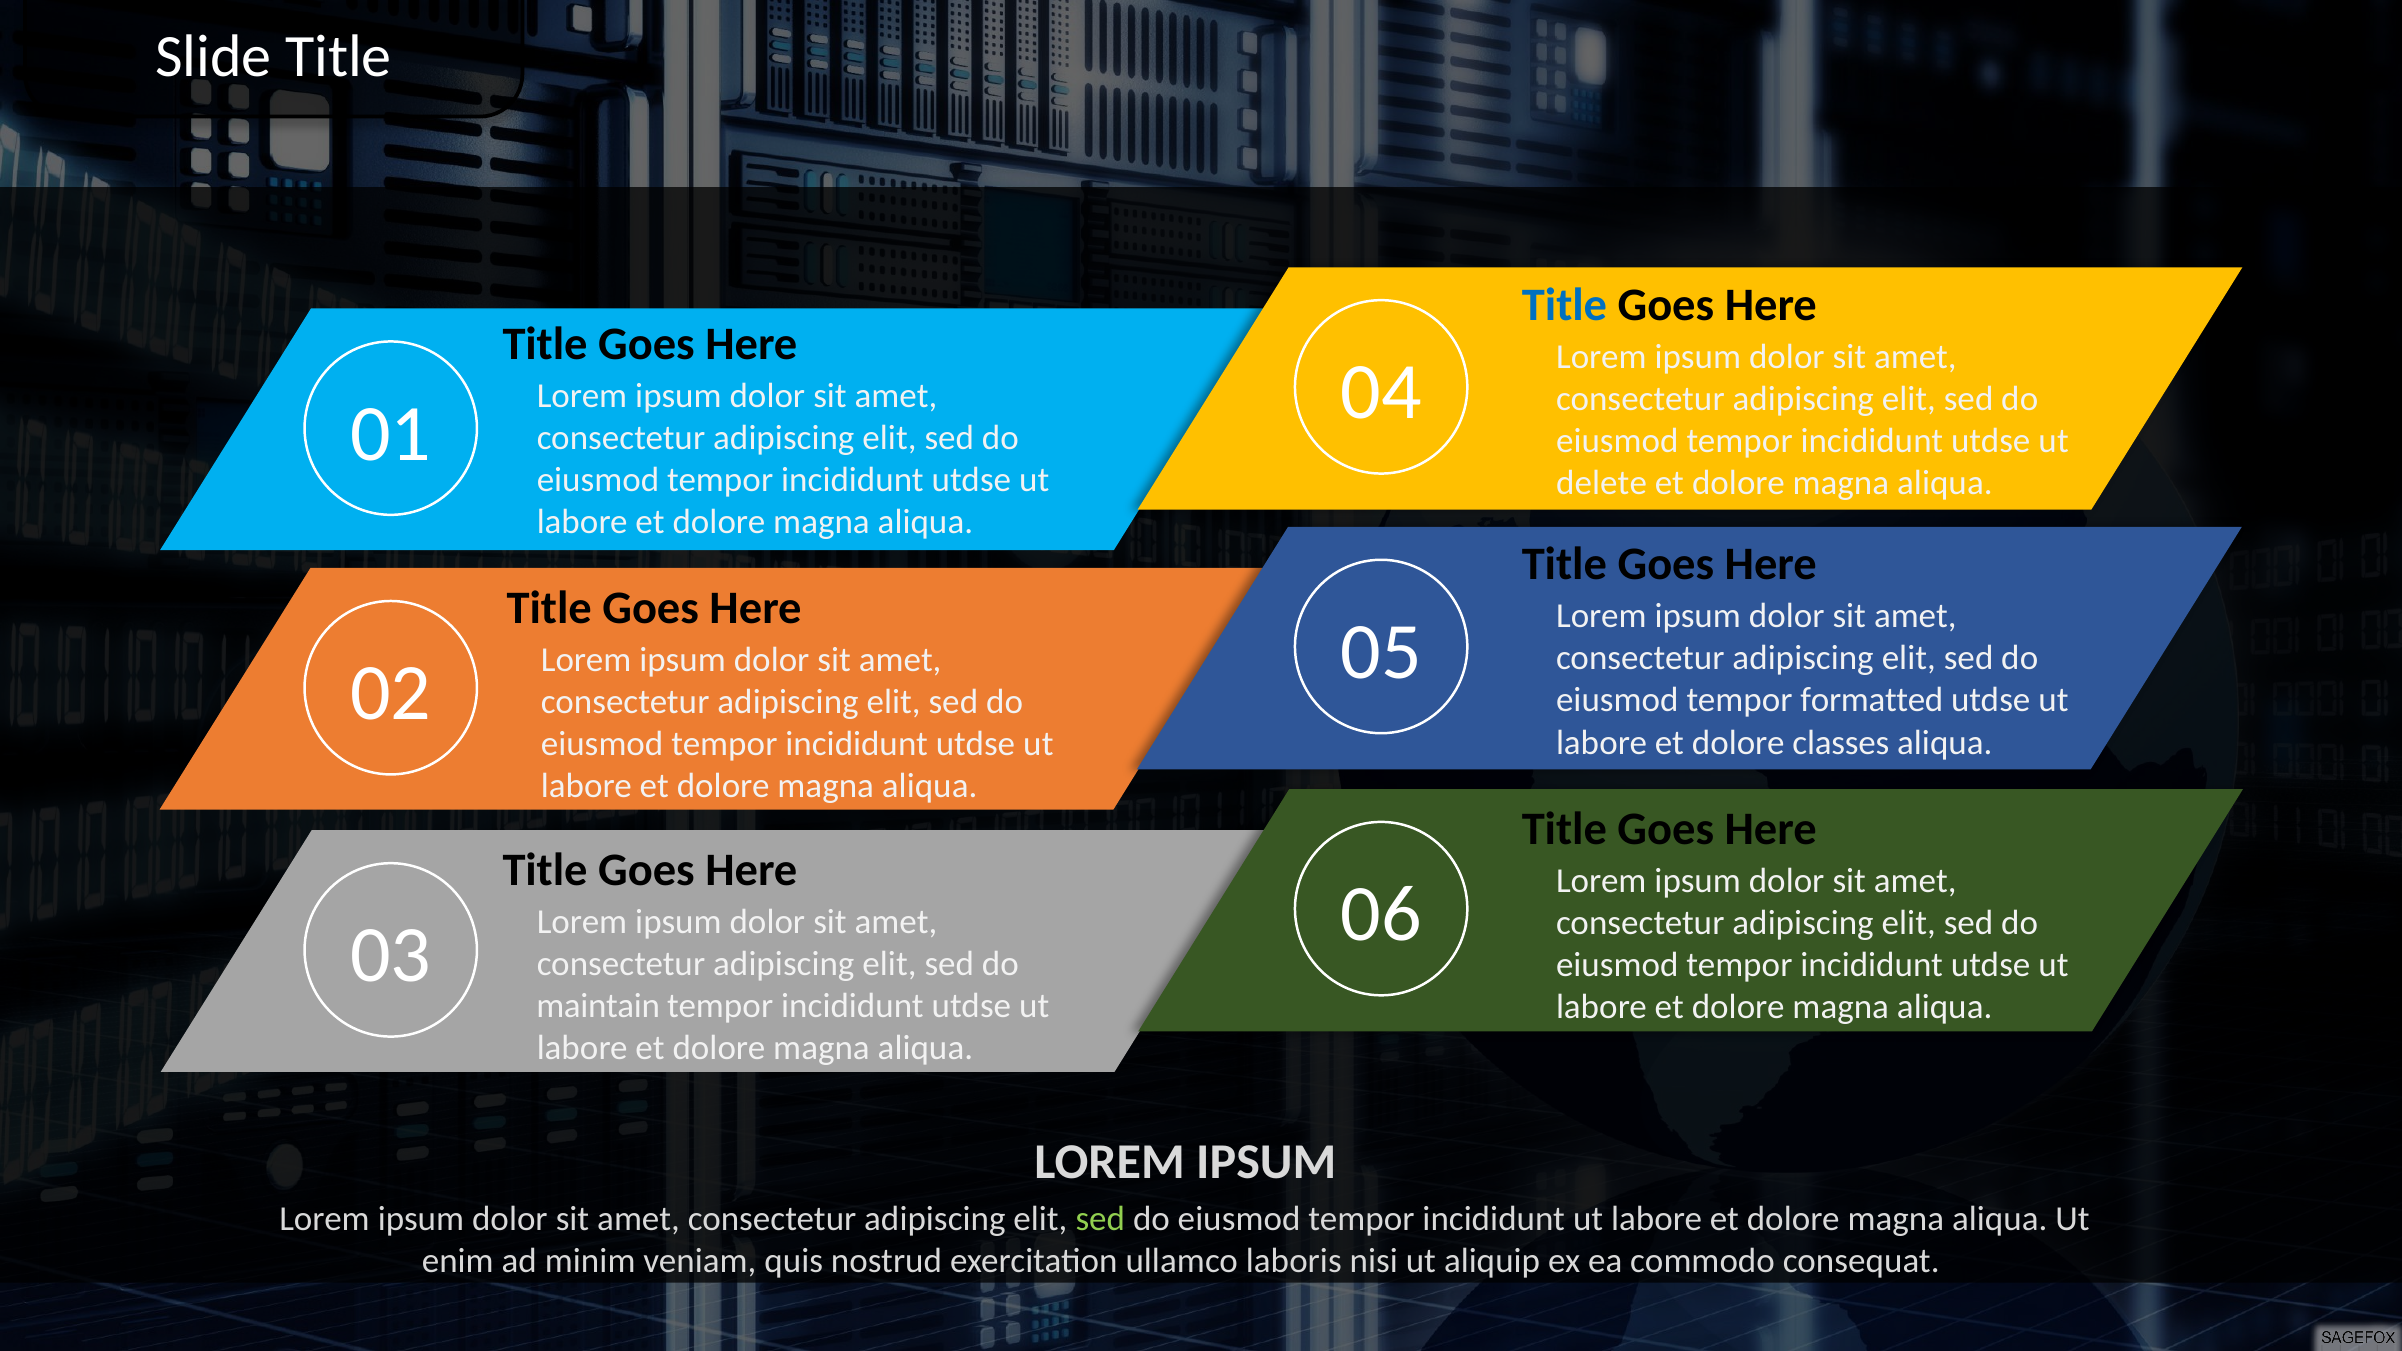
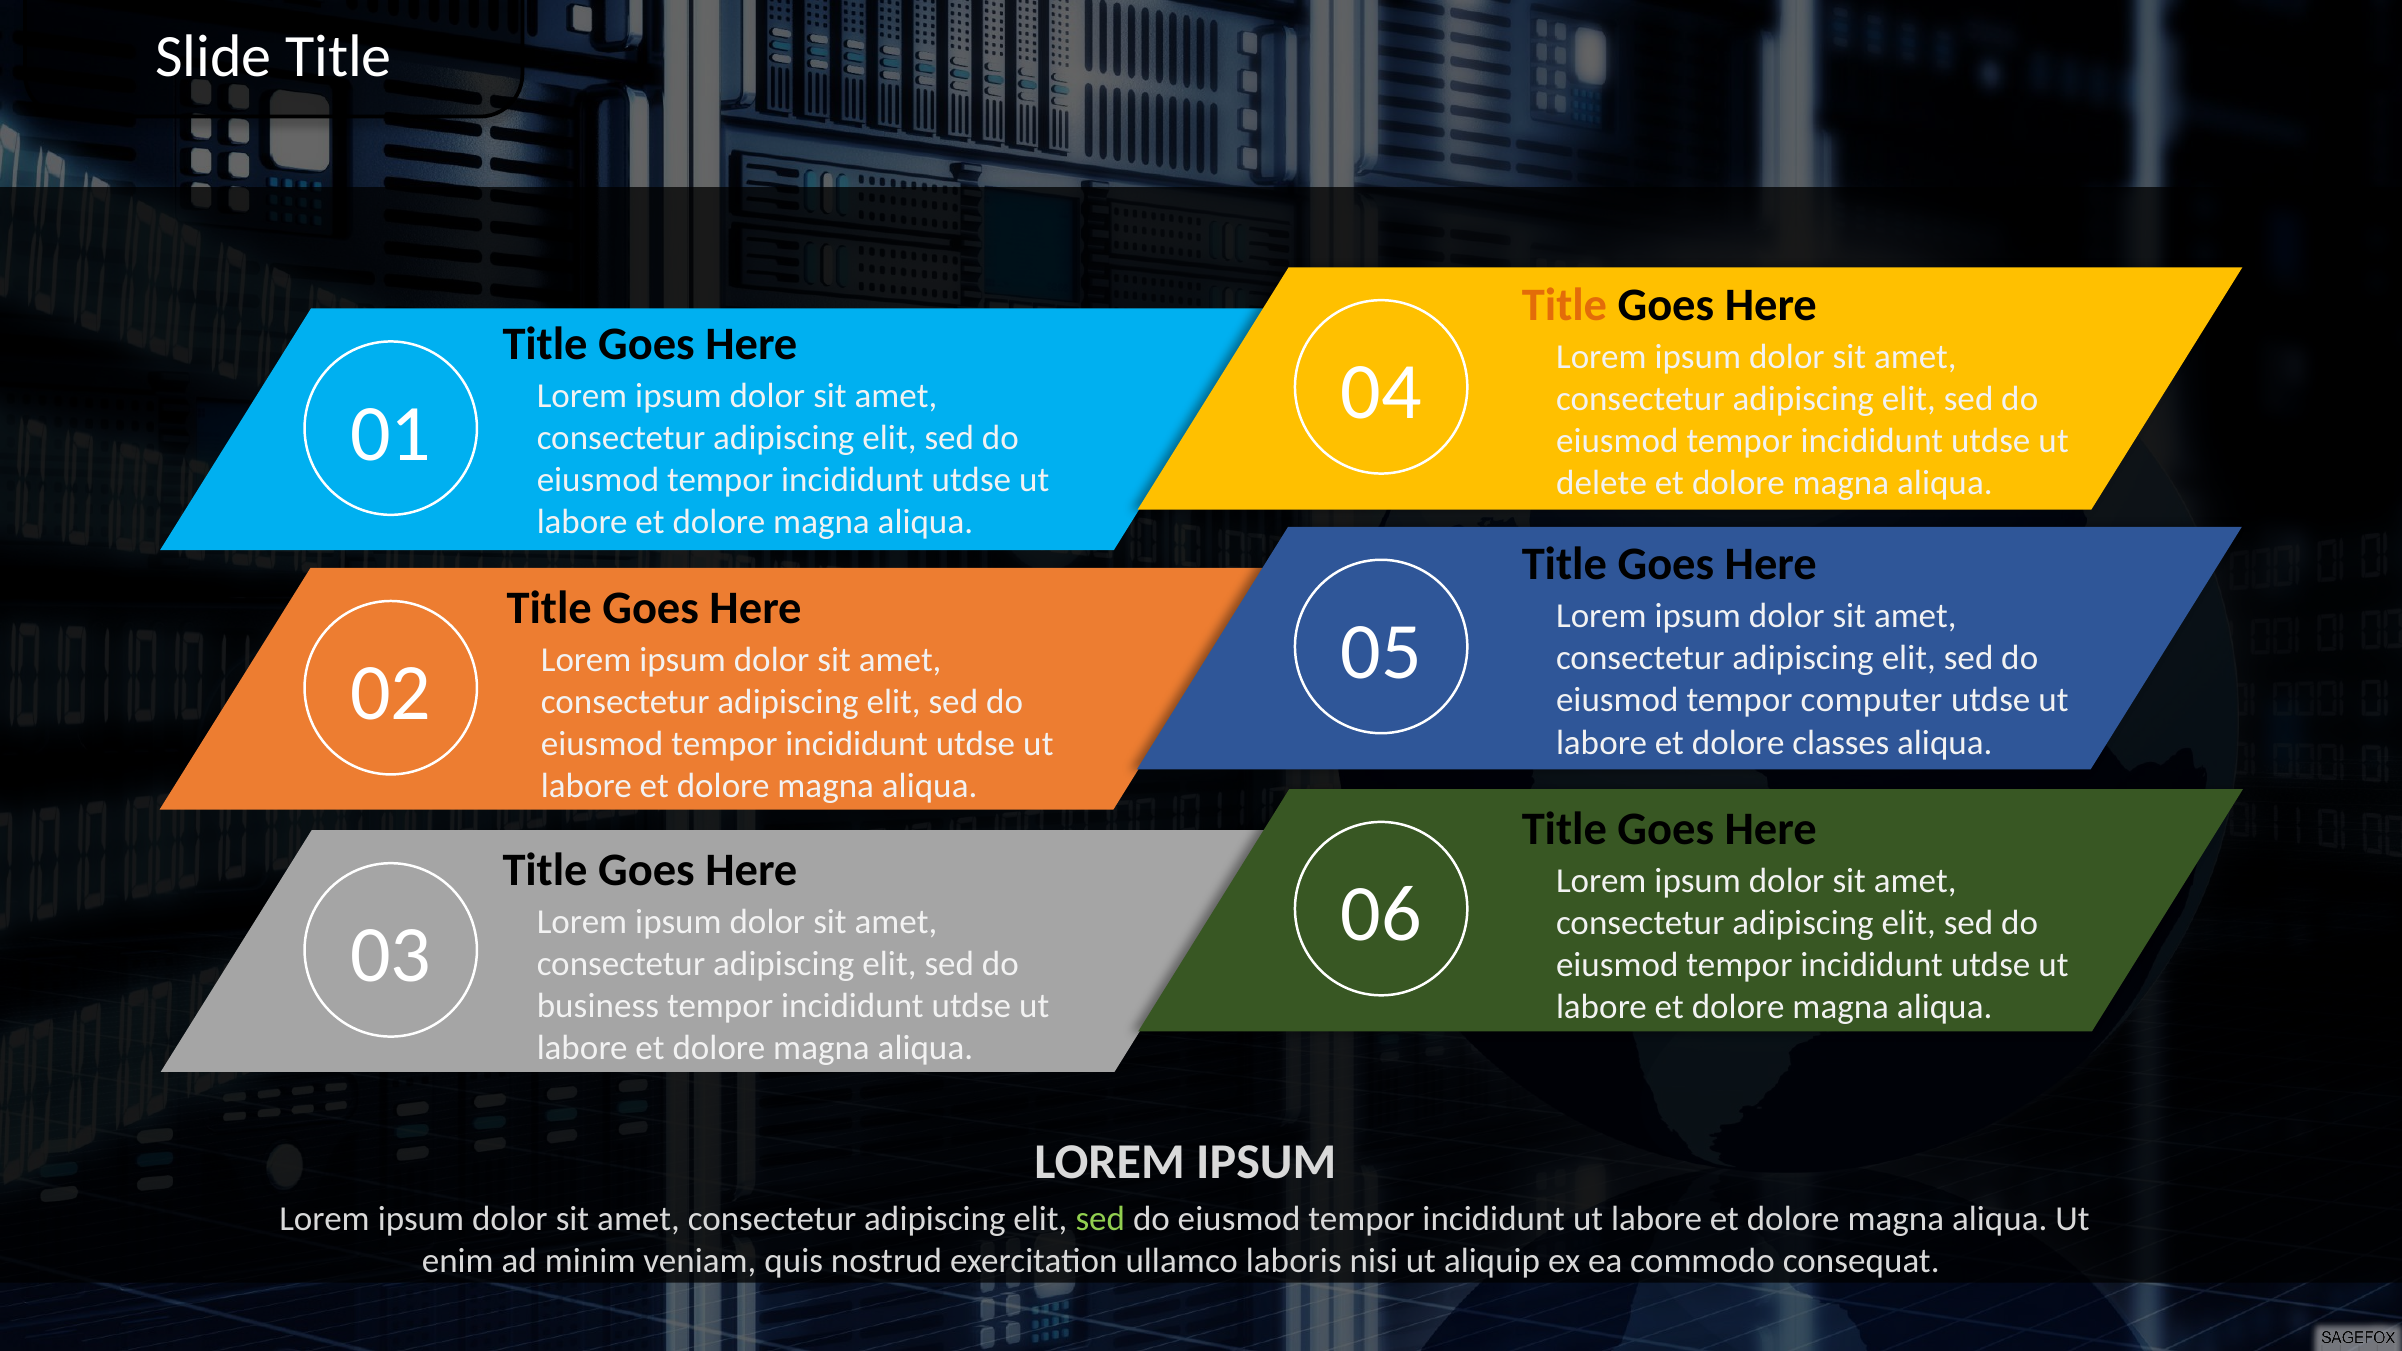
Title at (1565, 305) colour: blue -> orange
formatted: formatted -> computer
maintain: maintain -> business
